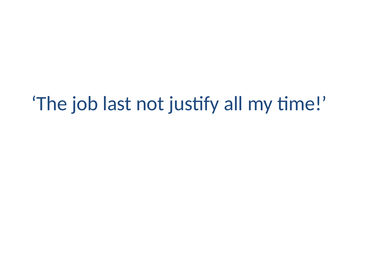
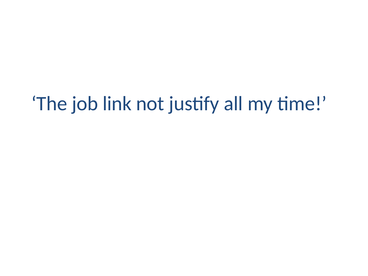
last: last -> link
